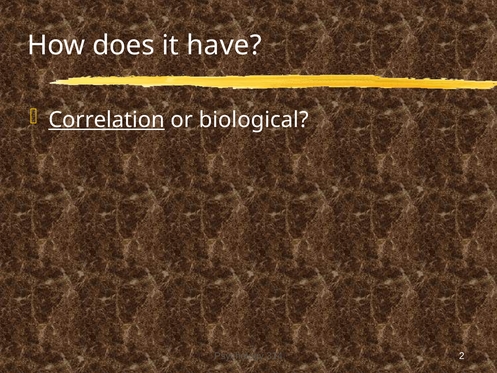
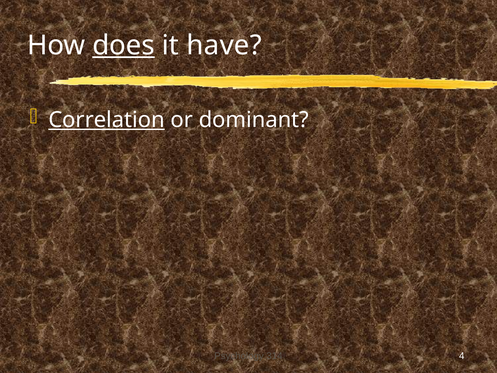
does underline: none -> present
biological: biological -> dominant
2: 2 -> 4
